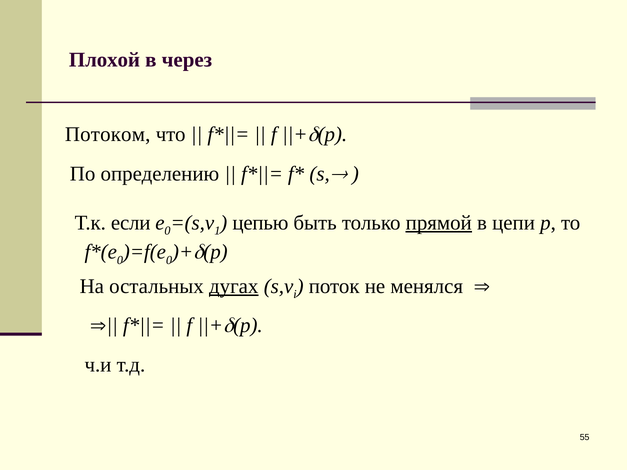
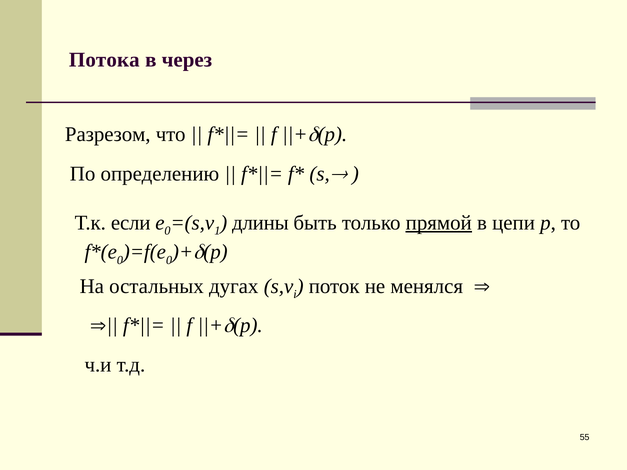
Плохой: Плохой -> Потока
Потоком: Потоком -> Разрезом
цепью: цепью -> длины
дугах underline: present -> none
